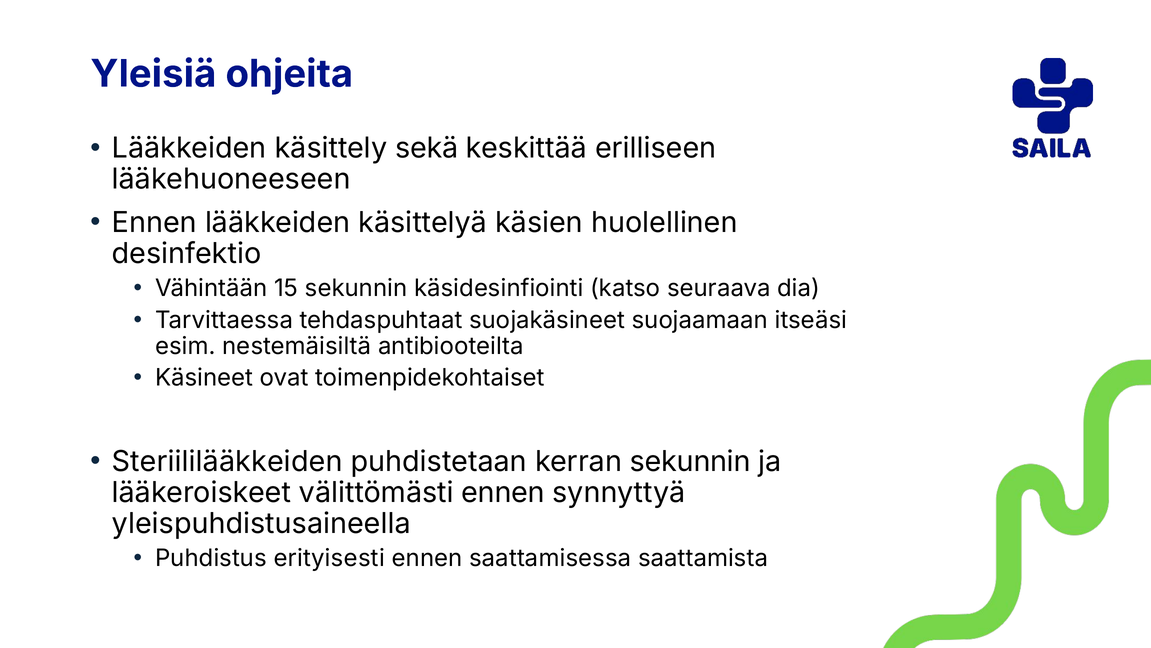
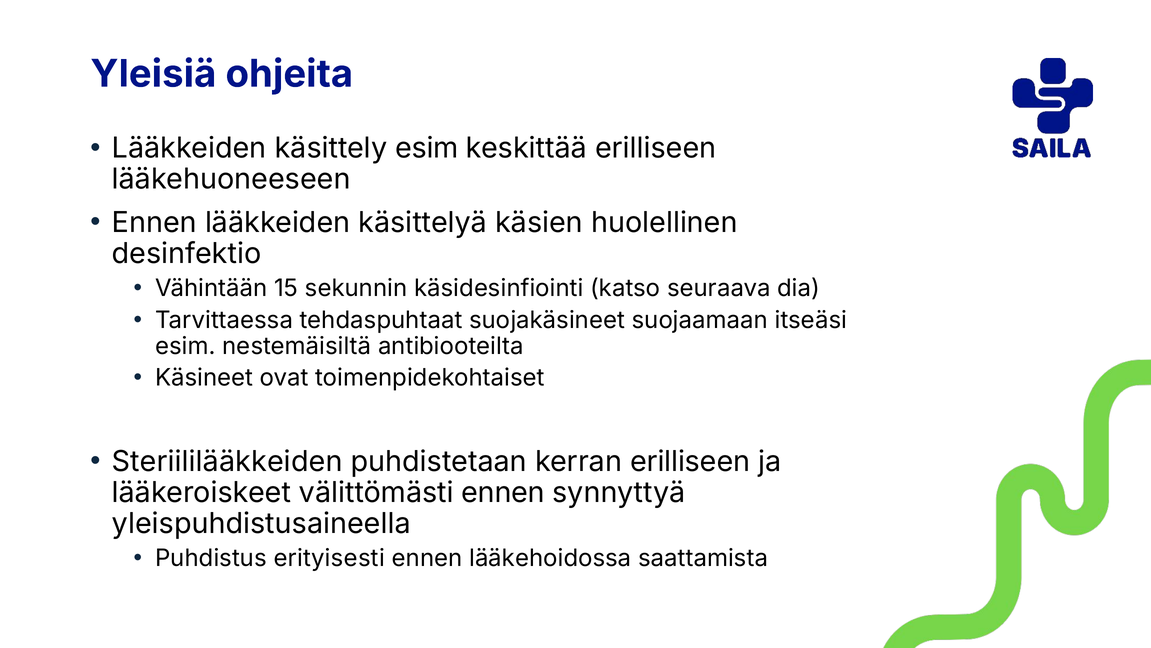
käsittely sekä: sekä -> esim
kerran sekunnin: sekunnin -> erilliseen
saattamisessa: saattamisessa -> lääkehoidossa
